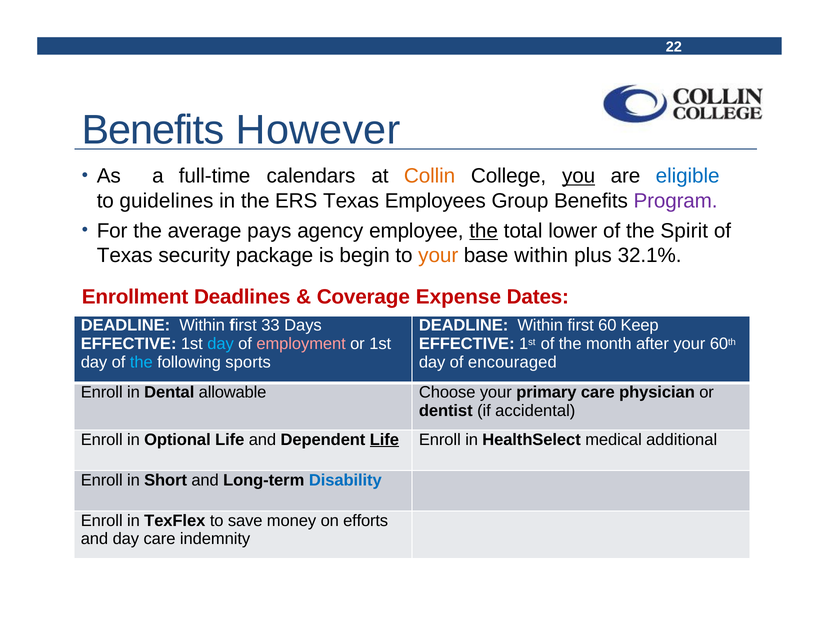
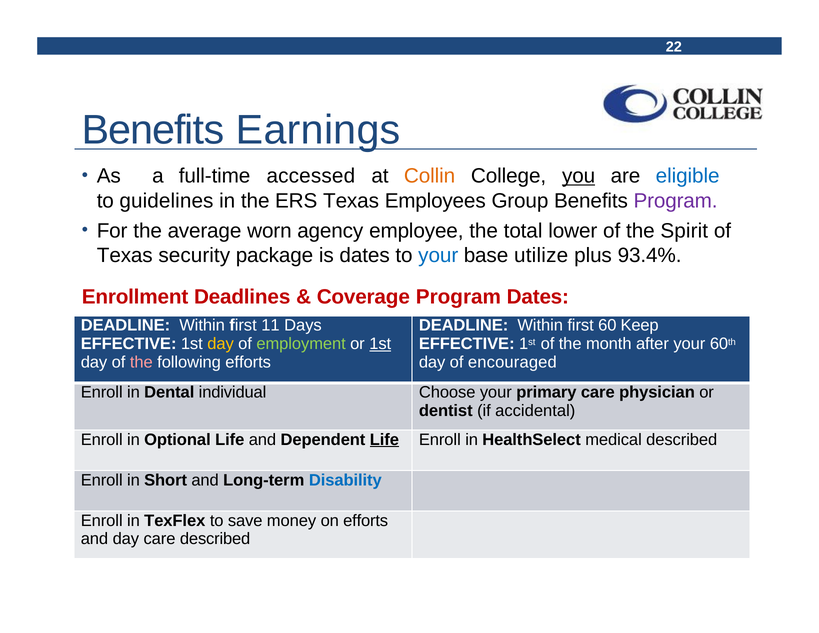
However: However -> Earnings
calendars: calendars -> accessed
pays: pays -> worn
the at (484, 231) underline: present -> none
is begin: begin -> dates
your at (438, 255) colour: orange -> blue
base within: within -> utilize
32.1%: 32.1% -> 93.4%
Coverage Expense: Expense -> Program
33: 33 -> 11
day at (221, 344) colour: light blue -> yellow
employment colour: pink -> light green
1st at (380, 344) underline: none -> present
the at (141, 362) colour: light blue -> pink
following sports: sports -> efforts
allowable: allowable -> individual
medical additional: additional -> described
care indemnity: indemnity -> described
